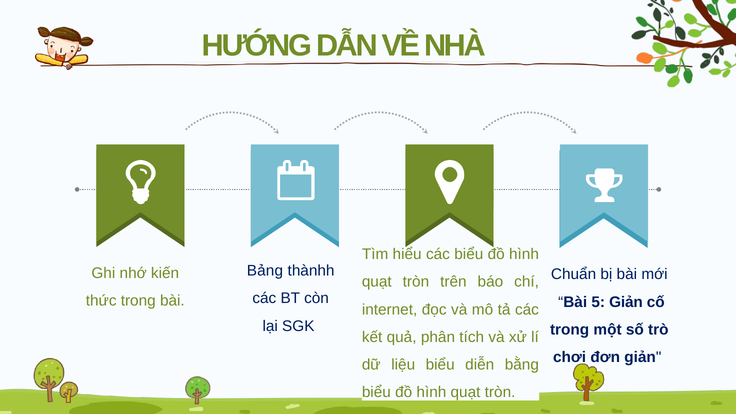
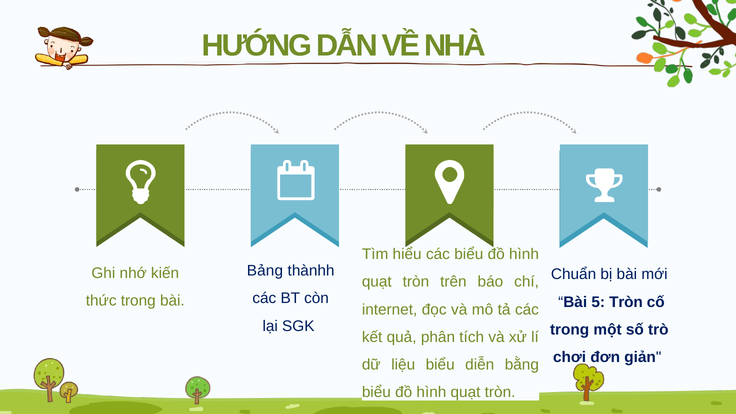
5 Giản: Giản -> Tròn
